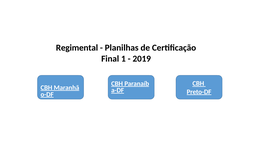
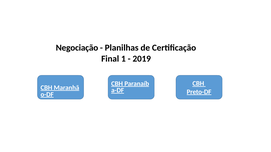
Regimental: Regimental -> Negociação
